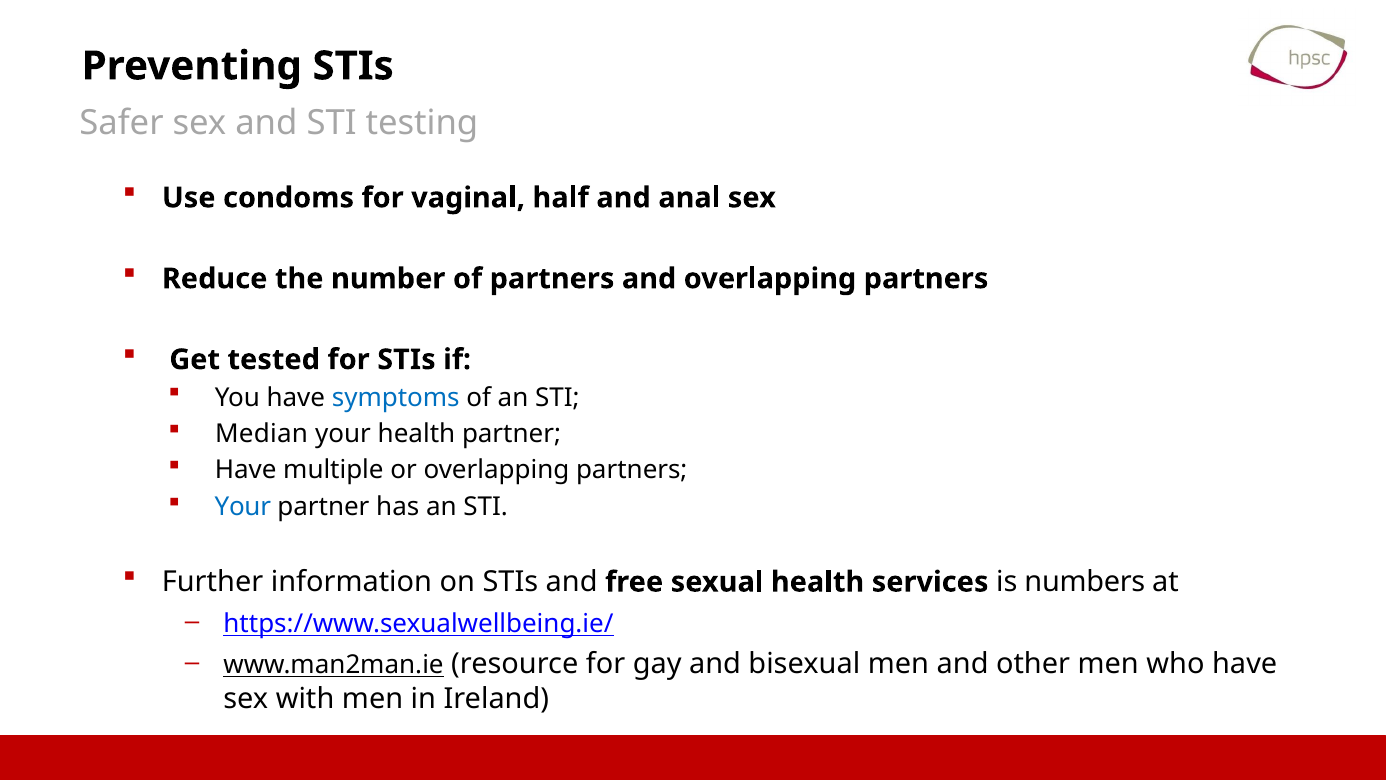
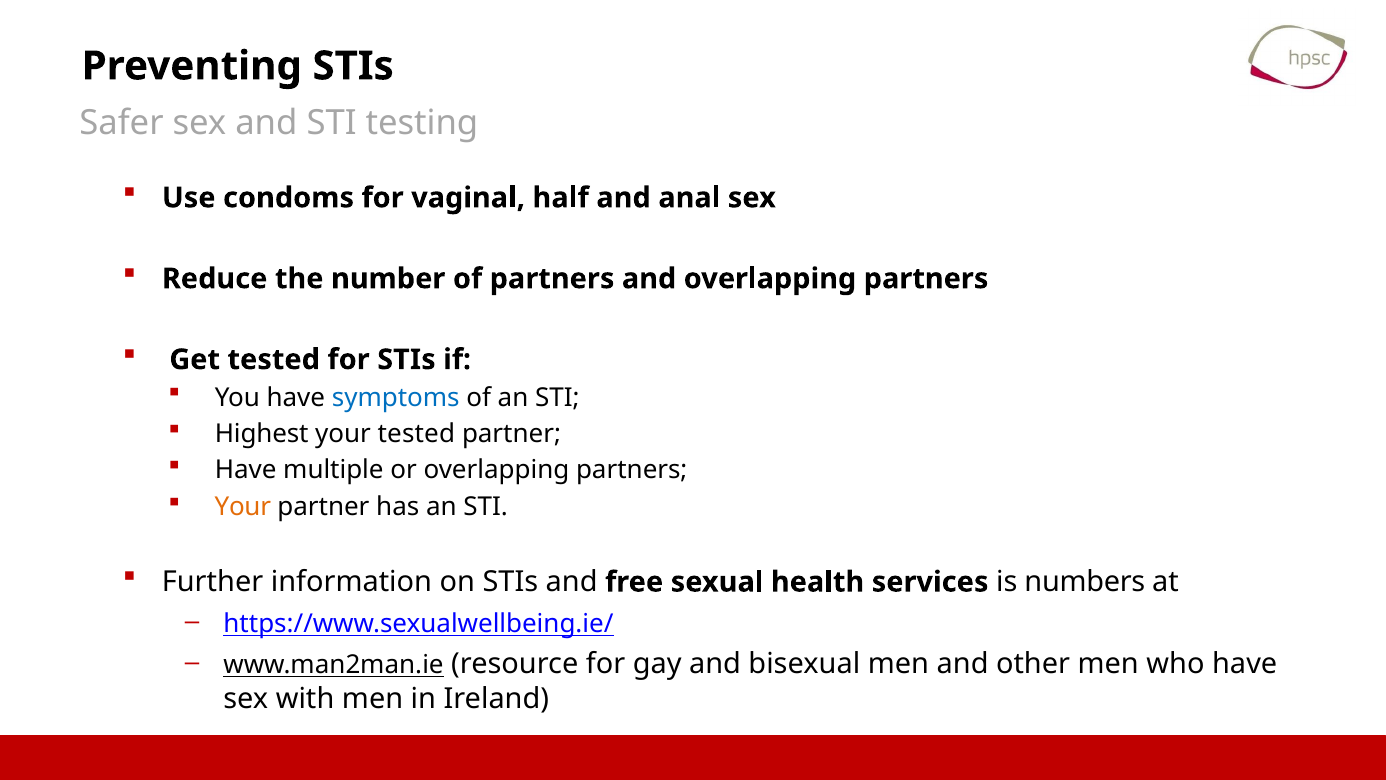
Median: Median -> Highest
your health: health -> tested
Your at (243, 507) colour: blue -> orange
